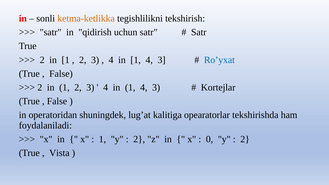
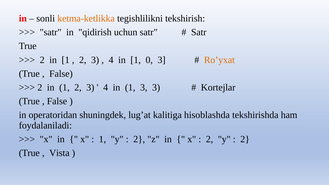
4 at (149, 60): 4 -> 0
Ro’yxat colour: blue -> orange
4 at (144, 87): 4 -> 3
opearatorlar: opearatorlar -> hisoblashda
0 at (210, 139): 0 -> 2
